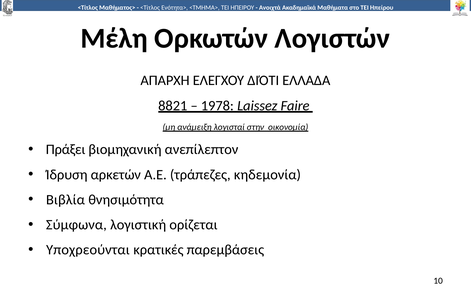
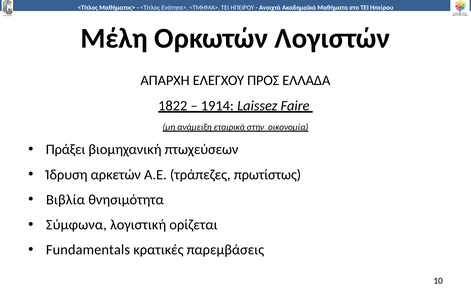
ΔΙΌΤΙ: ΔΙΌΤΙ -> ΠΡΟΣ
8821: 8821 -> 1822
1978: 1978 -> 1914
λογισταί: λογισταί -> εταιρικά
ανεπίλεπτον: ανεπίλεπτον -> πτωχεύσεων
κηδεμονία: κηδεμονία -> πρωτίστως
Υποχρεούνται: Υποχρεούνται -> Fundamentals
